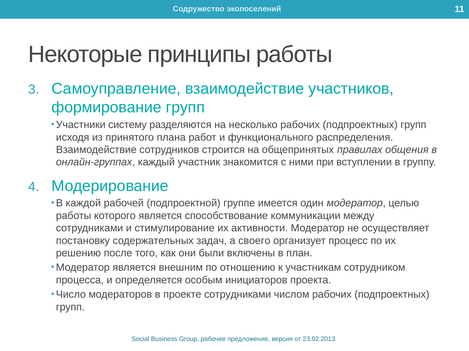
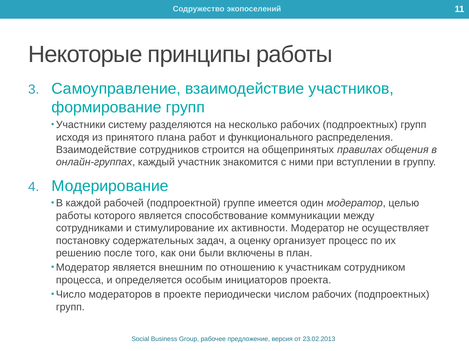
своего: своего -> оценку
проекте сотрудниками: сотрудниками -> периодически
